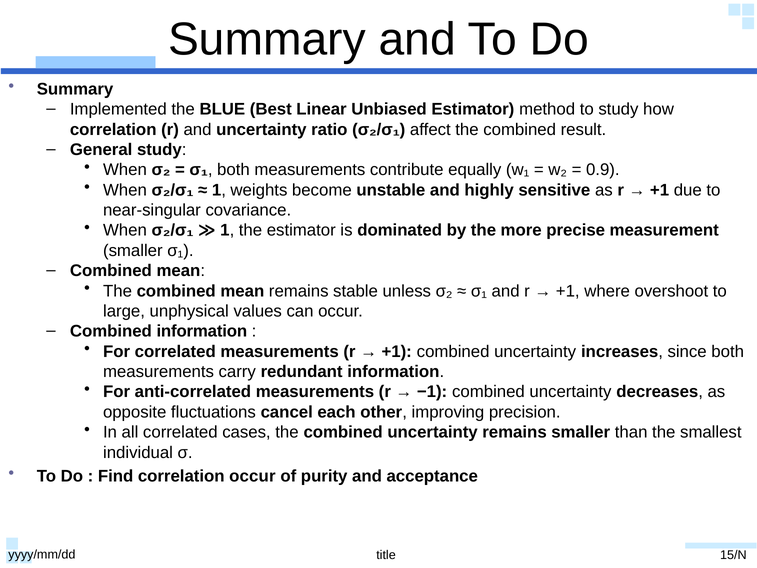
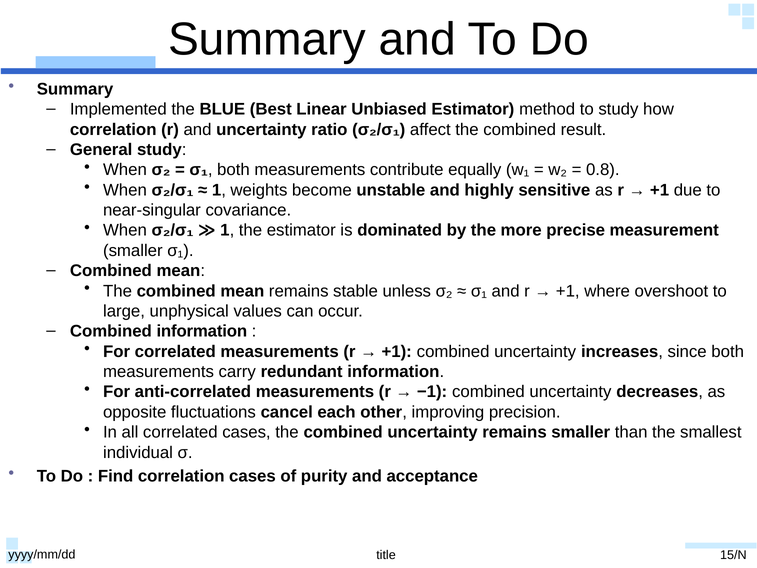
0.9: 0.9 -> 0.8
correlation occur: occur -> cases
